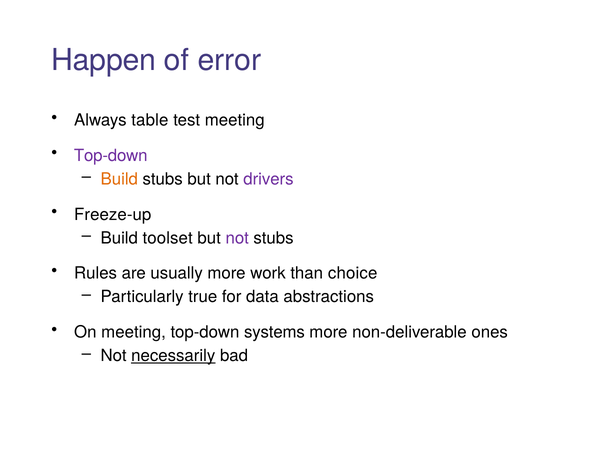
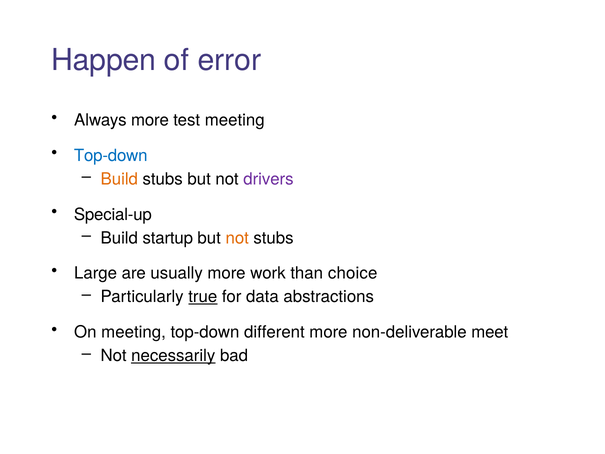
Always table: table -> more
Top-down at (111, 155) colour: purple -> blue
Freeze-up: Freeze-up -> Special-up
toolset: toolset -> startup
not at (237, 238) colour: purple -> orange
Rules: Rules -> Large
true underline: none -> present
systems: systems -> different
ones: ones -> meet
